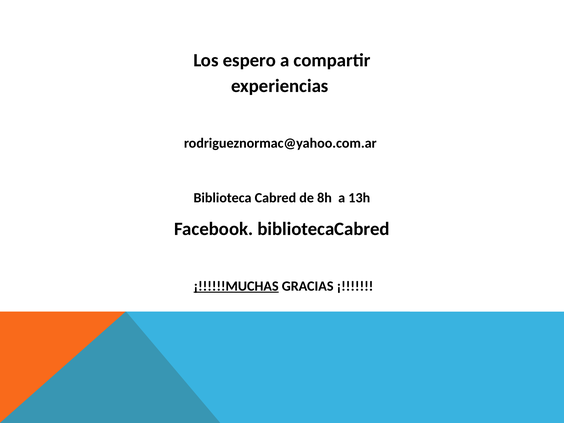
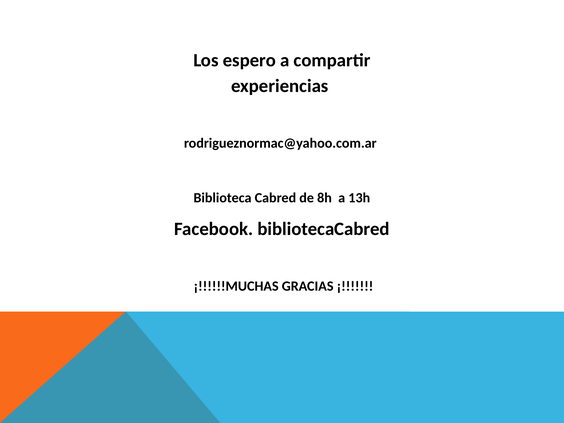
¡!!!!!!MUCHAS underline: present -> none
